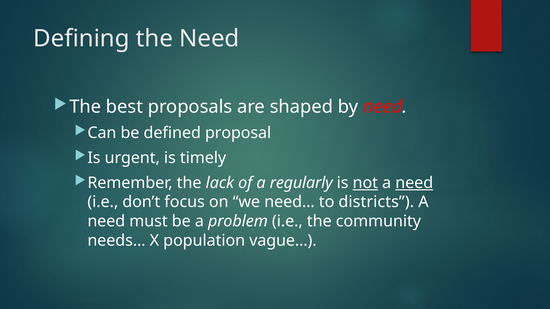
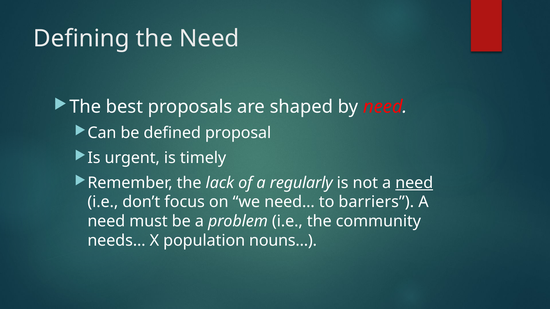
not underline: present -> none
districts: districts -> barriers
vague…: vague… -> nouns…
